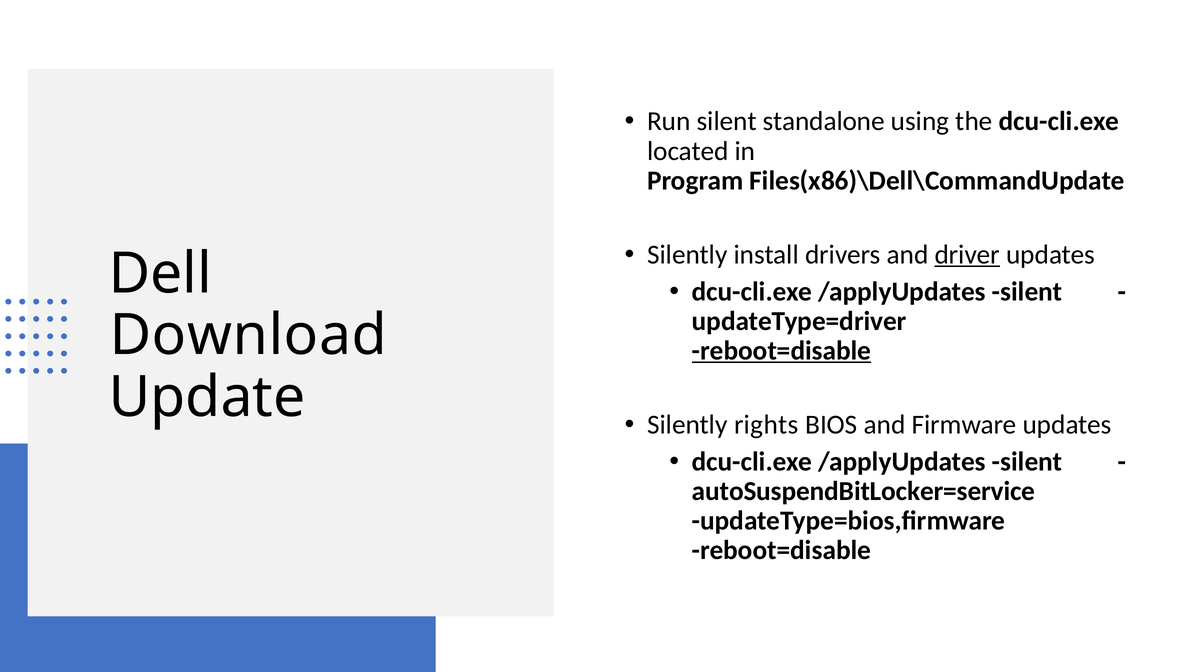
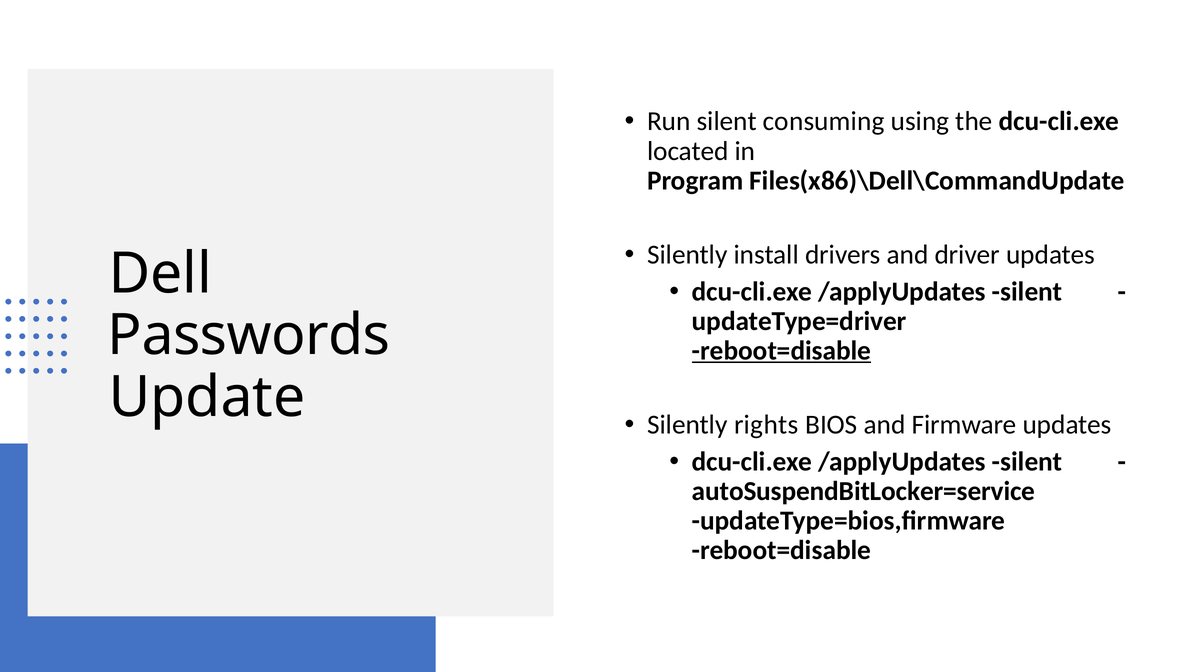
standalone: standalone -> consuming
driver underline: present -> none
Download: Download -> Passwords
